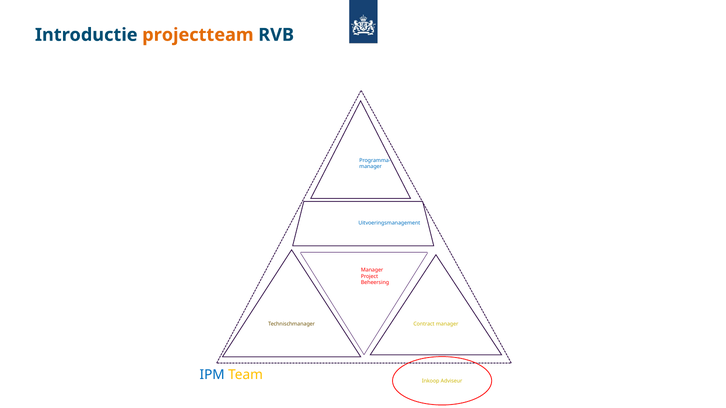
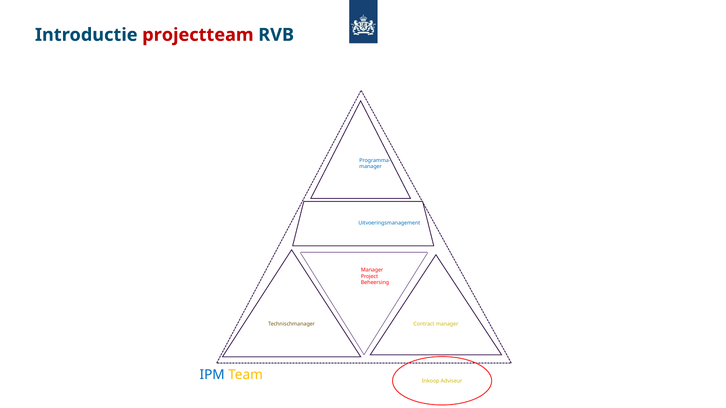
projectteam colour: orange -> red
